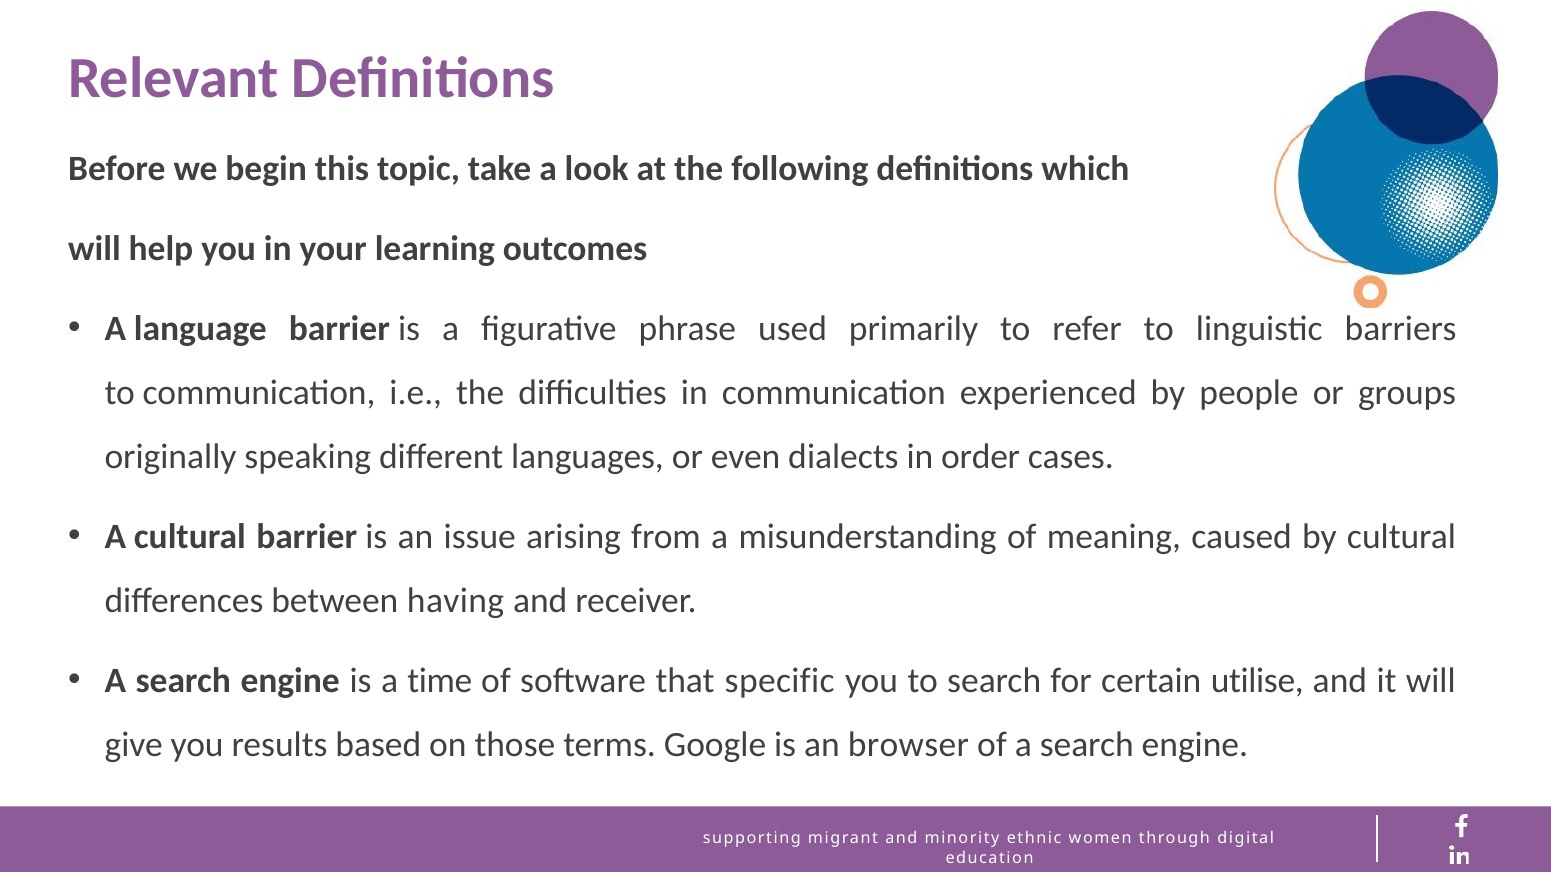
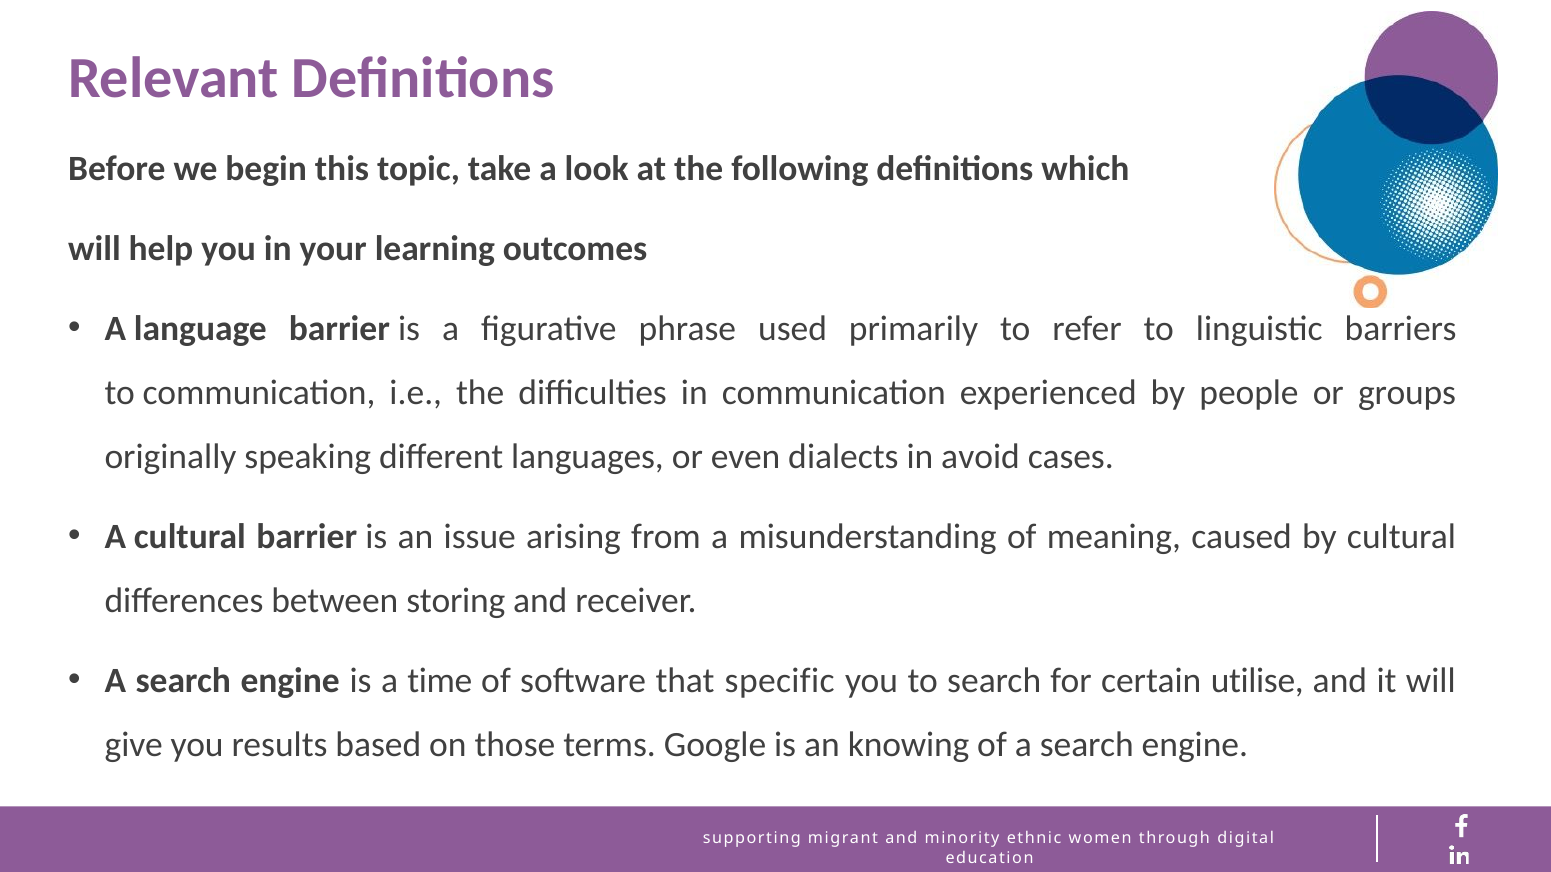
order: order -> avoid
having: having -> storing
browser: browser -> knowing
